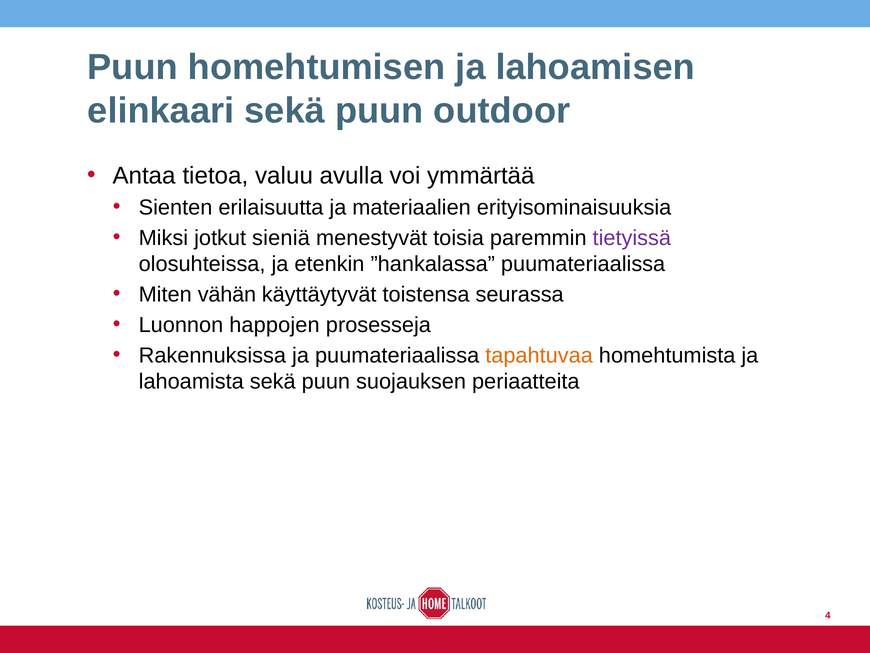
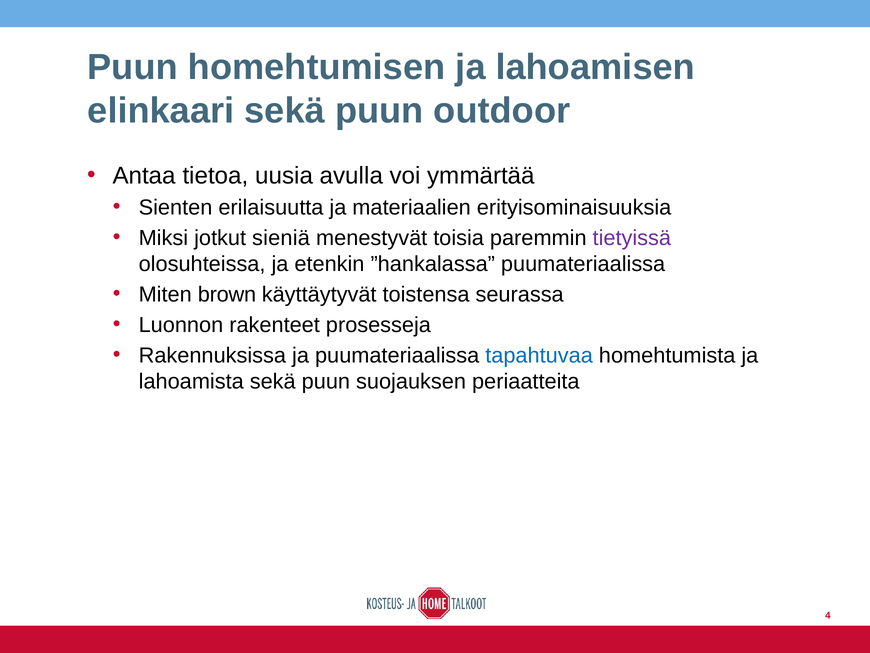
valuu: valuu -> uusia
vähän: vähän -> brown
happojen: happojen -> rakenteet
tapahtuvaa colour: orange -> blue
